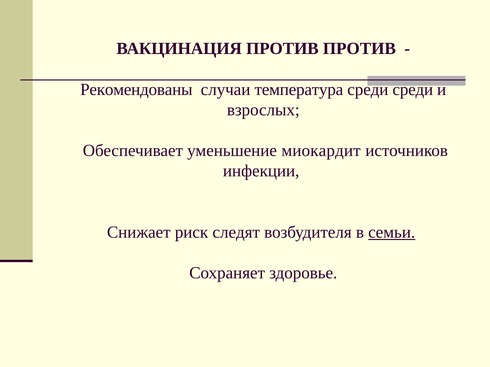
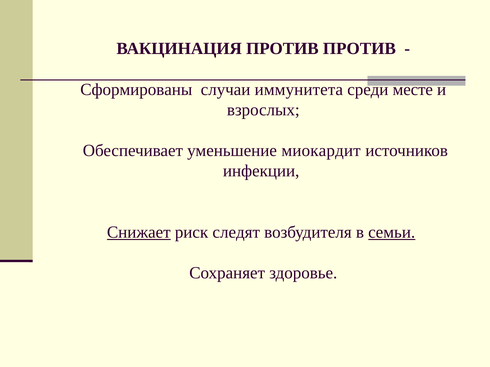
Рекомендованы: Рекомендованы -> Сформированы
температура: температура -> иммунитета
среди среди: среди -> месте
Снижает underline: none -> present
